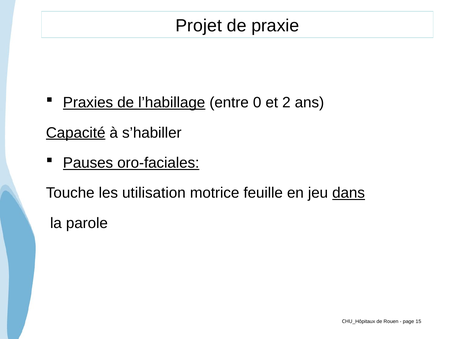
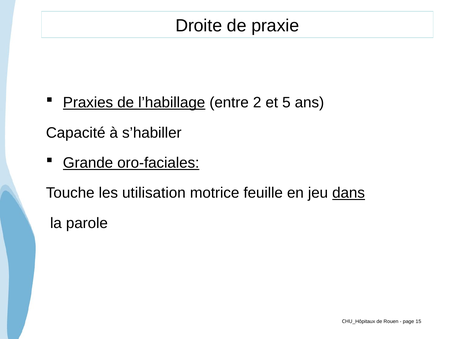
Projet: Projet -> Droite
0: 0 -> 2
2: 2 -> 5
Capacité underline: present -> none
Pauses: Pauses -> Grande
